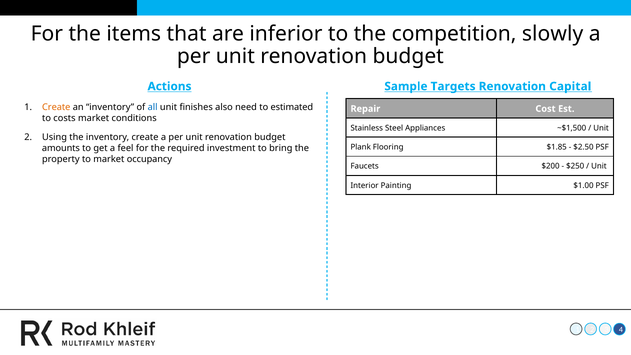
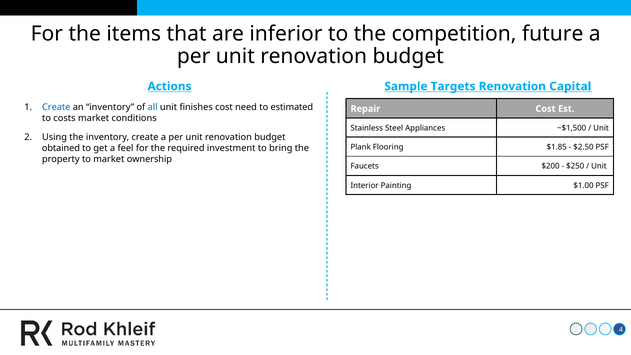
slowly: slowly -> future
Create at (56, 107) colour: orange -> blue
finishes also: also -> cost
amounts: amounts -> obtained
occupancy: occupancy -> ownership
